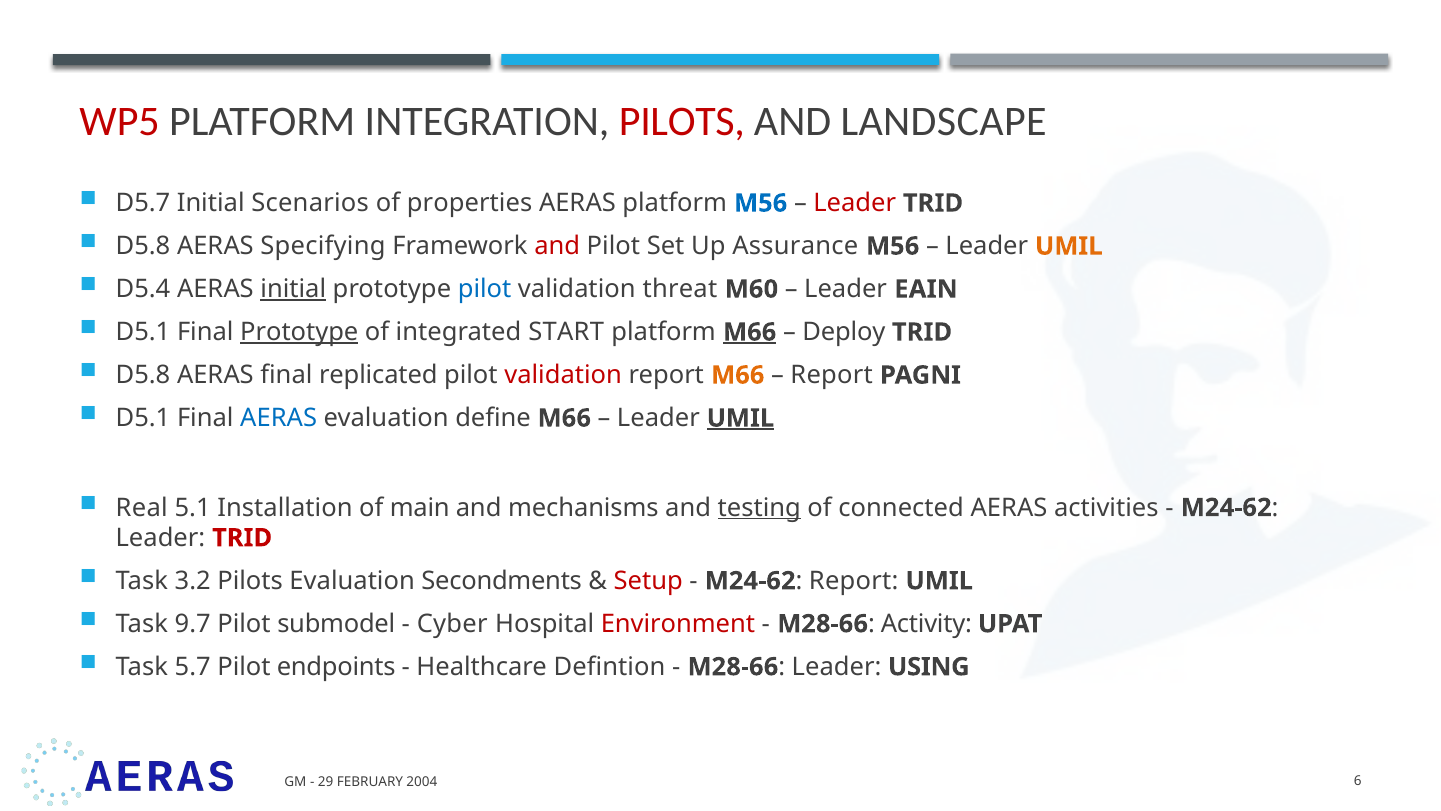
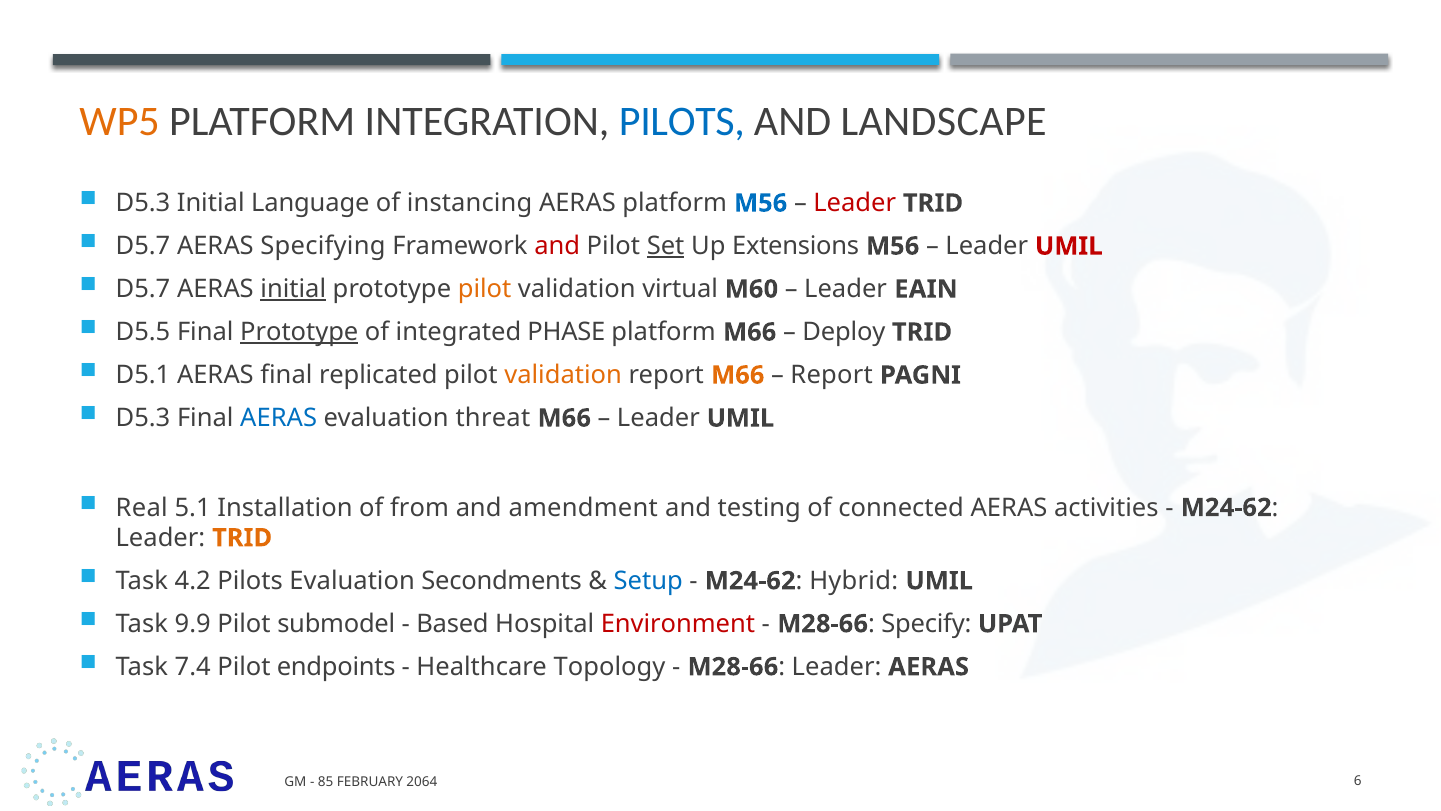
WP5 colour: red -> orange
PILOTS at (682, 122) colour: red -> blue
D5.7 at (143, 203): D5.7 -> D5.3
Scenarios: Scenarios -> Language
properties: properties -> instancing
D5.8 at (143, 246): D5.8 -> D5.7
Set underline: none -> present
Assurance: Assurance -> Extensions
UMIL at (1069, 246) colour: orange -> red
D5.4 at (143, 289): D5.4 -> D5.7
pilot at (485, 289) colour: blue -> orange
threat: threat -> virtual
D5.1 at (143, 332): D5.1 -> D5.5
START: START -> PHASE
M66 at (750, 332) underline: present -> none
D5.8 at (143, 375): D5.8 -> D5.1
validation at (563, 375) colour: red -> orange
D5.1 at (143, 418): D5.1 -> D5.3
define: define -> threat
UMIL at (740, 418) underline: present -> none
main: main -> from
mechanisms: mechanisms -> amendment
testing underline: present -> none
TRID at (242, 538) colour: red -> orange
3.2: 3.2 -> 4.2
Setup colour: red -> blue
M24-62 Report: Report -> Hybrid
9.7: 9.7 -> 9.9
Cyber: Cyber -> Based
Activity: Activity -> Specify
5.7: 5.7 -> 7.4
Defintion: Defintion -> Topology
Leader USING: USING -> AERAS
29: 29 -> 85
2004: 2004 -> 2064
